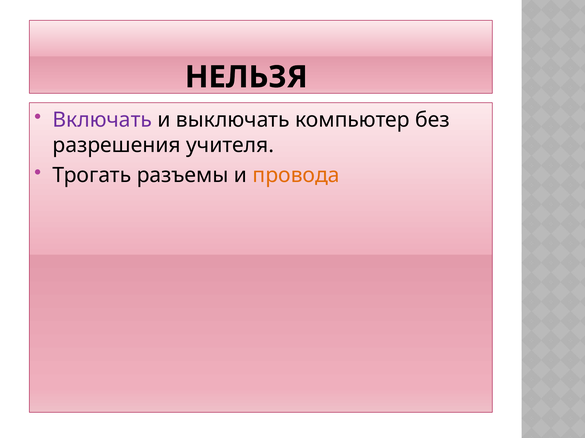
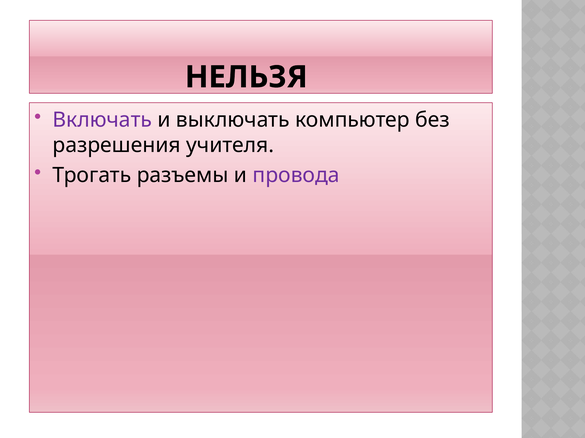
провода colour: orange -> purple
